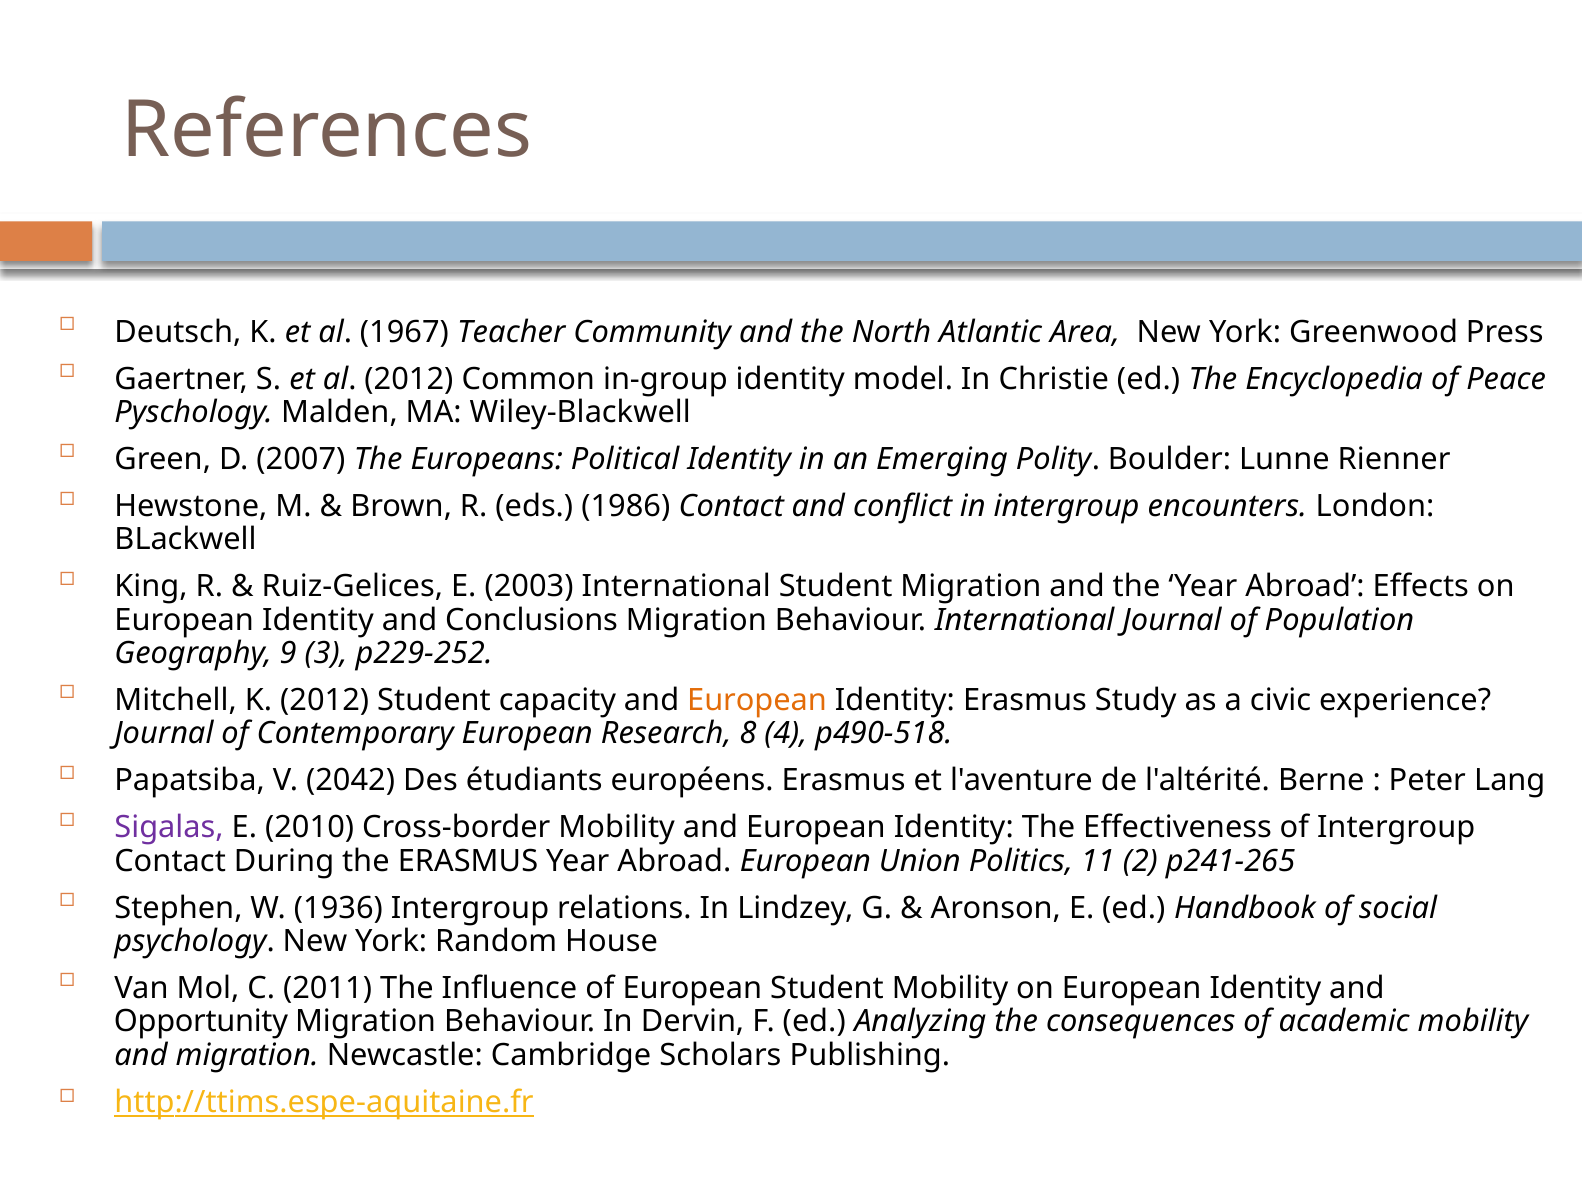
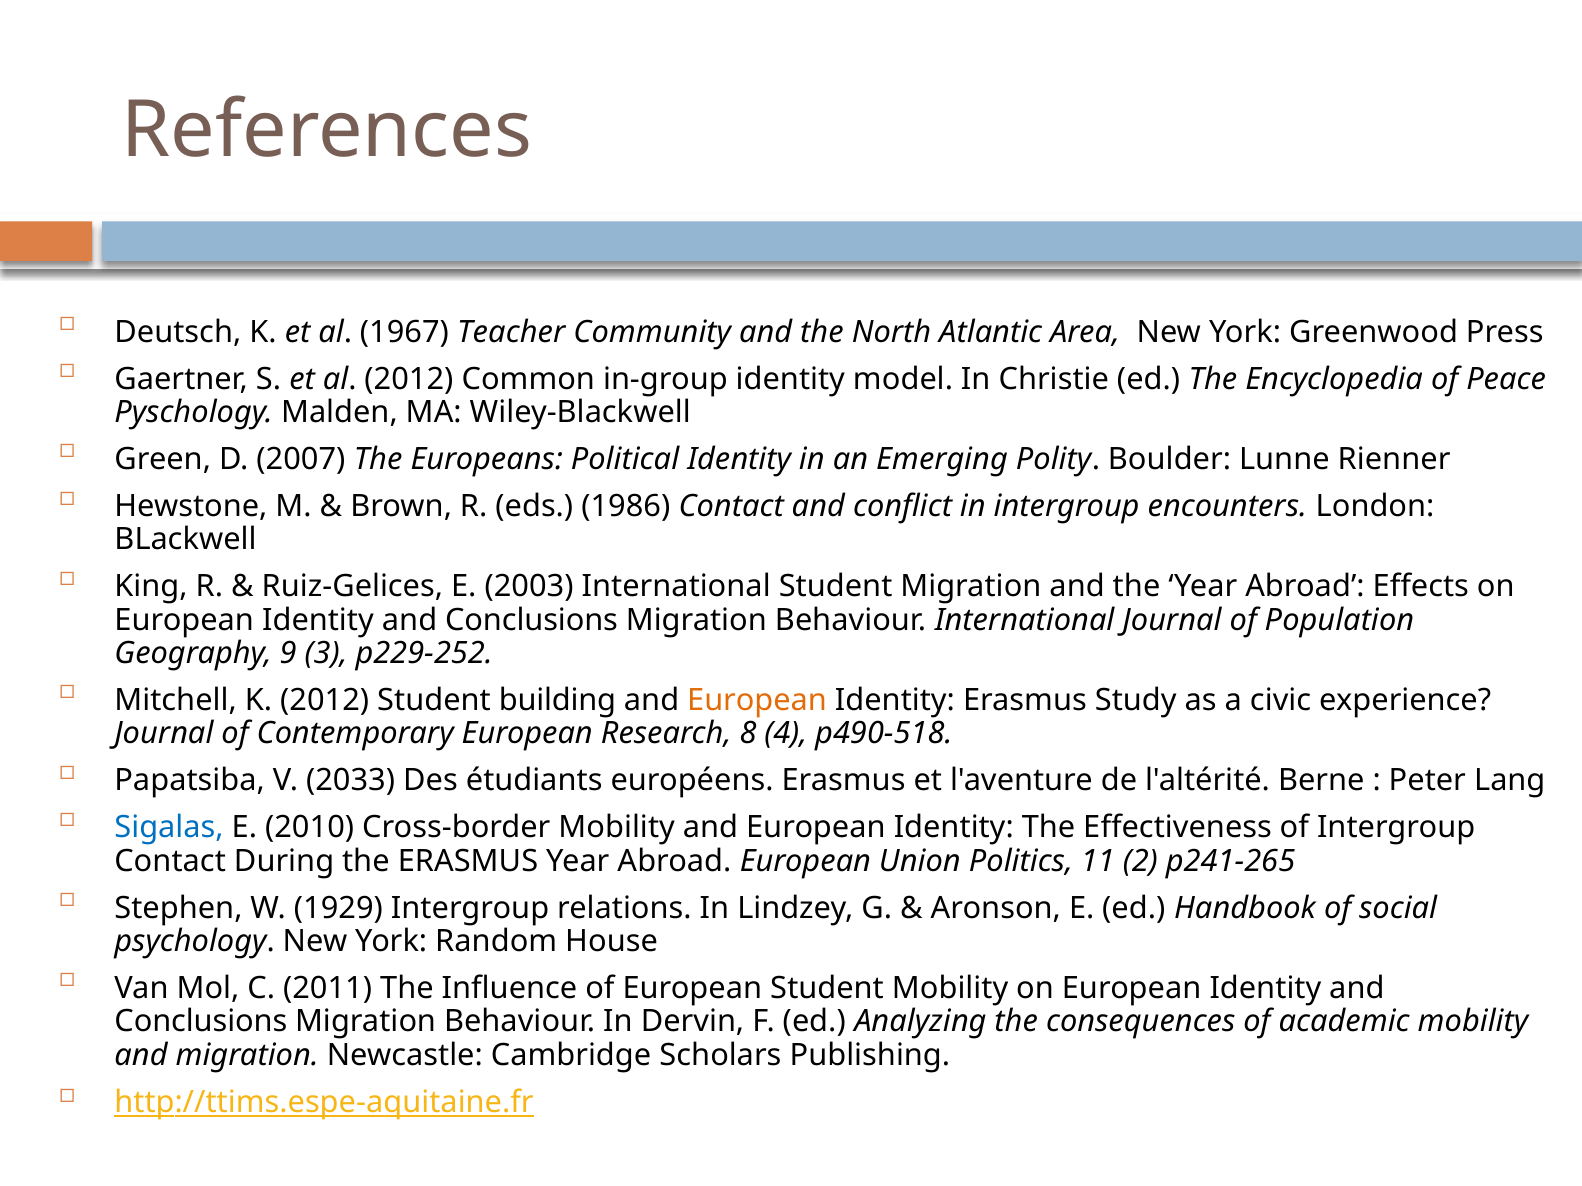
capacity: capacity -> building
2042: 2042 -> 2033
Sigalas colour: purple -> blue
1936: 1936 -> 1929
Opportunity at (201, 1022): Opportunity -> Conclusions
